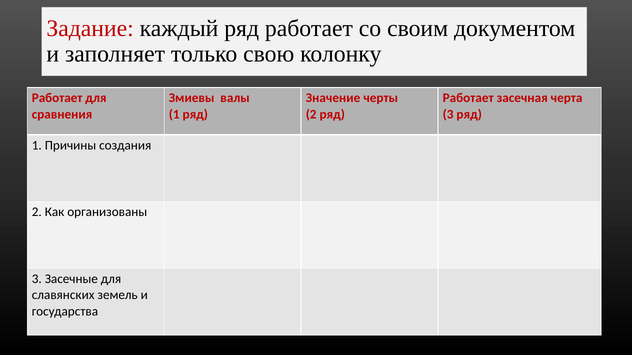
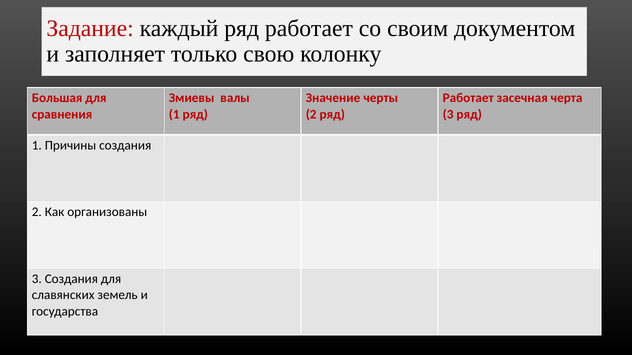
Работает at (57, 98): Работает -> Большая
3 Засечные: Засечные -> Создания
